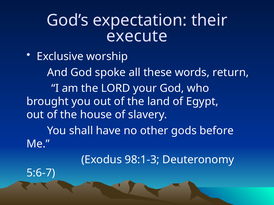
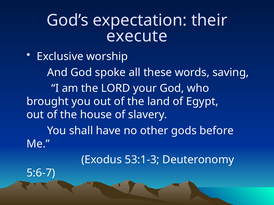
return: return -> saving
98:1-3: 98:1-3 -> 53:1-3
